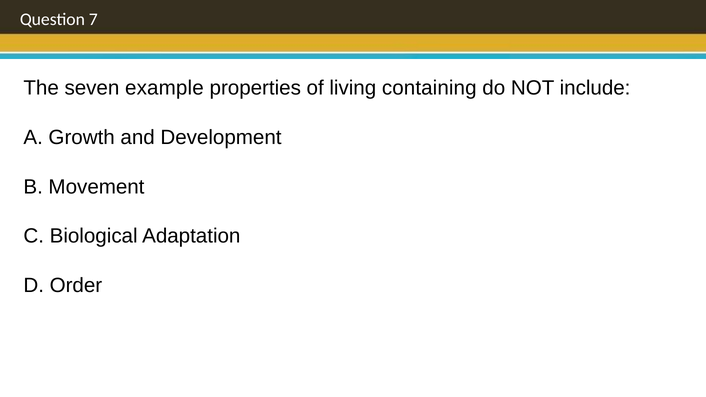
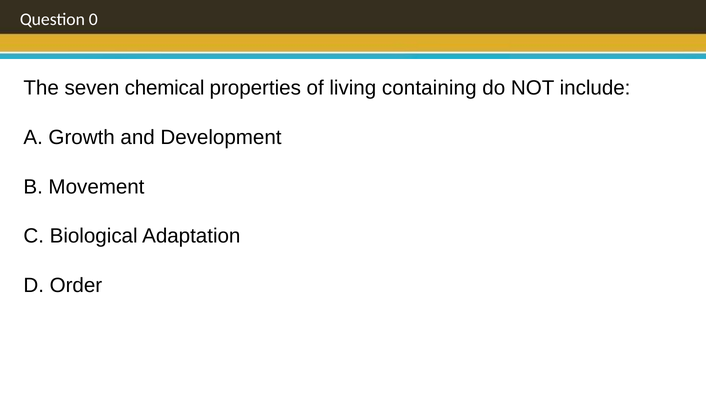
7: 7 -> 0
example: example -> chemical
